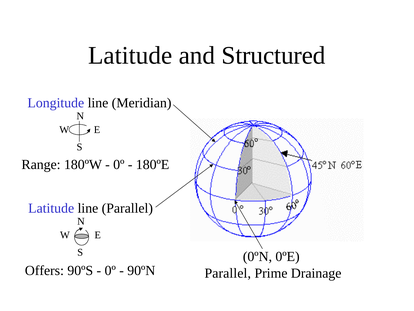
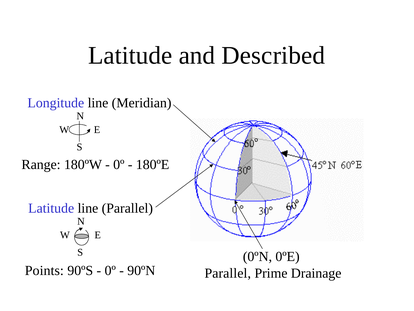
Structured: Structured -> Described
Offers: Offers -> Points
